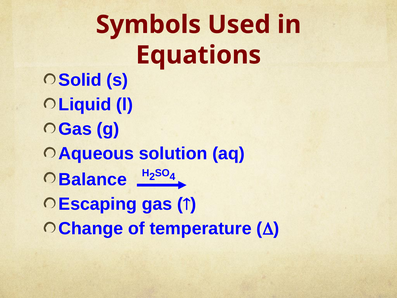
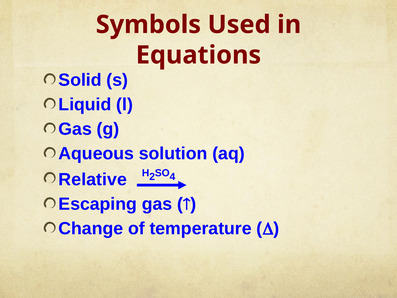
Balance: Balance -> Relative
